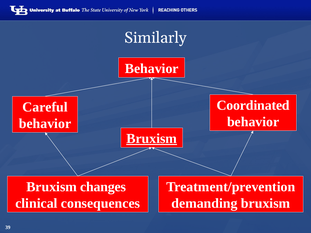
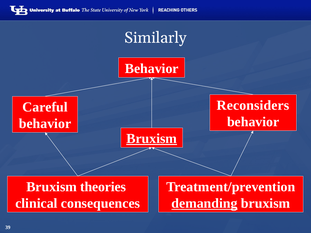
Coordinated: Coordinated -> Reconsiders
changes: changes -> theories
demanding underline: none -> present
